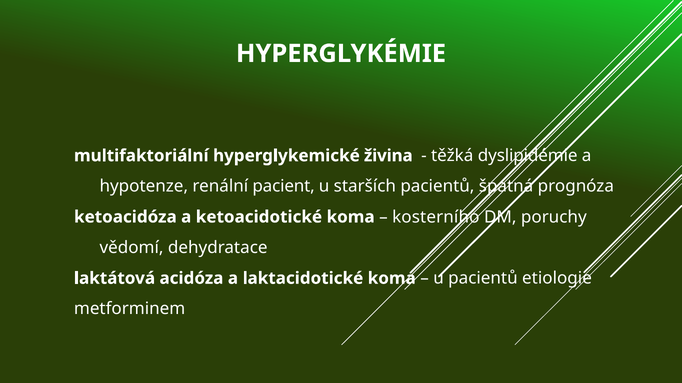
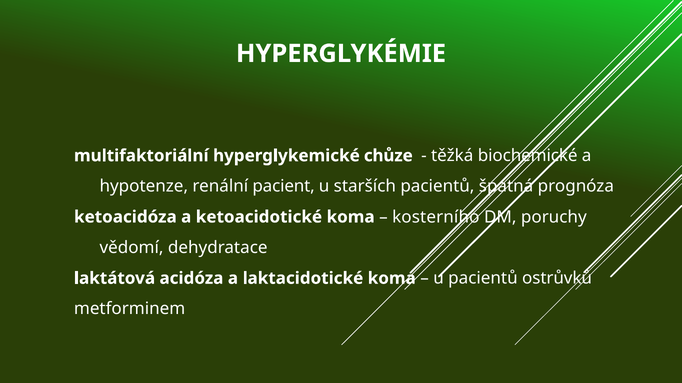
živina: živina -> chůze
dyslipidémie: dyslipidémie -> biochemické
etiologie: etiologie -> ostrůvků
